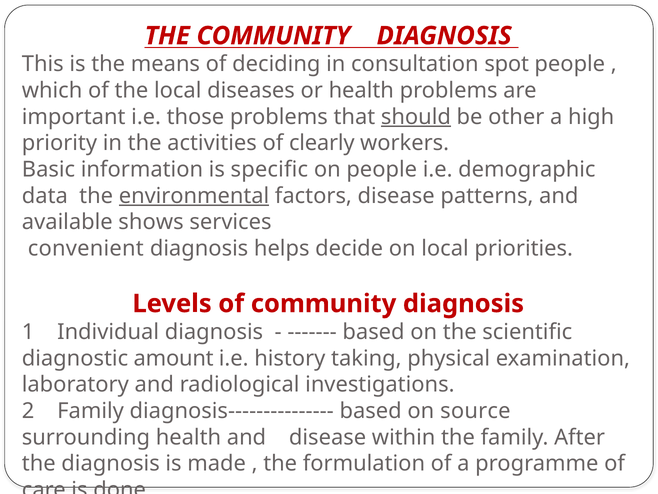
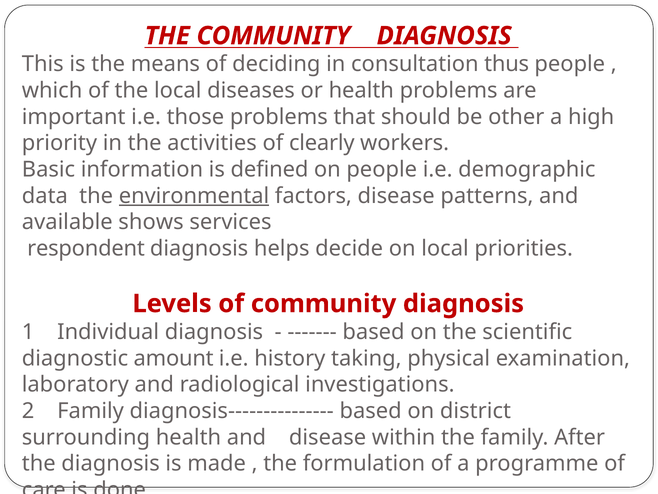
spot: spot -> thus
should underline: present -> none
specific: specific -> defined
convenient: convenient -> respondent
source: source -> district
